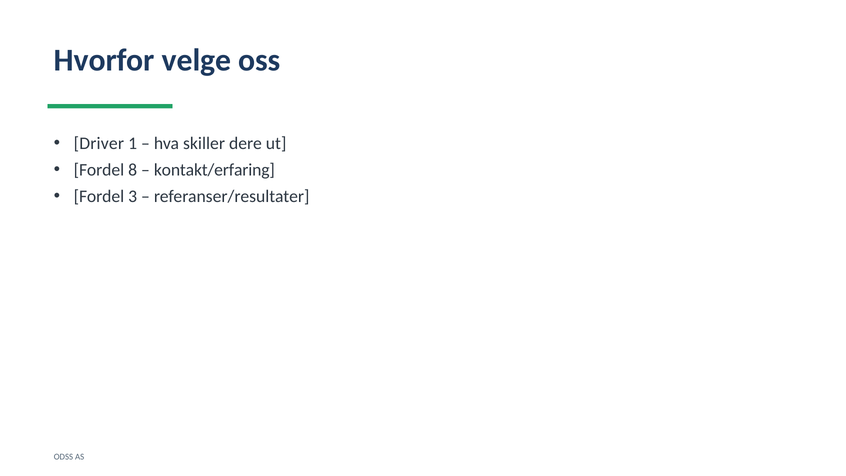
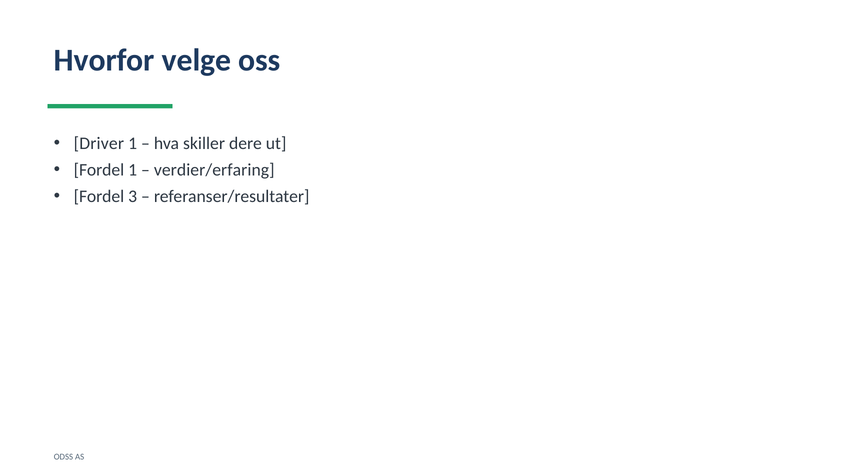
Fordel 8: 8 -> 1
kontakt/erfaring: kontakt/erfaring -> verdier/erfaring
